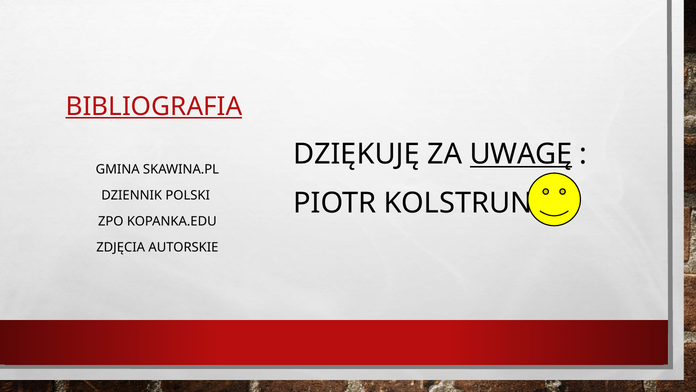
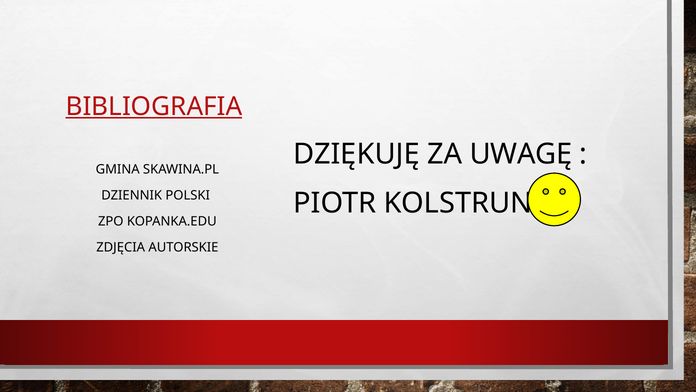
UWAGĘ underline: present -> none
